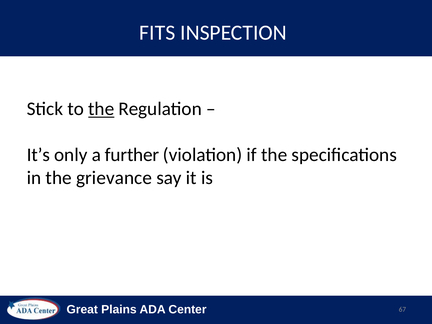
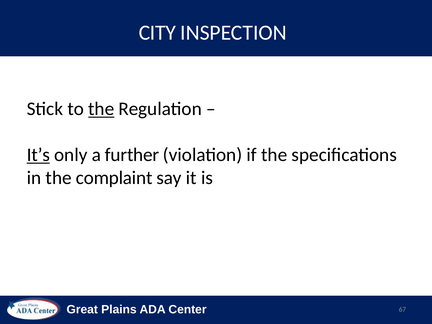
FITS: FITS -> CITY
It’s underline: none -> present
grievance: grievance -> complaint
